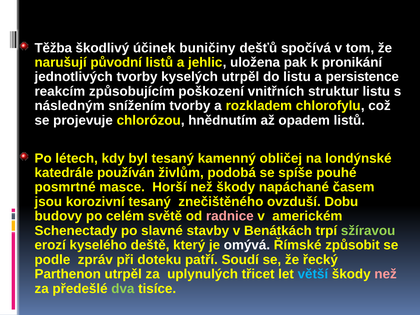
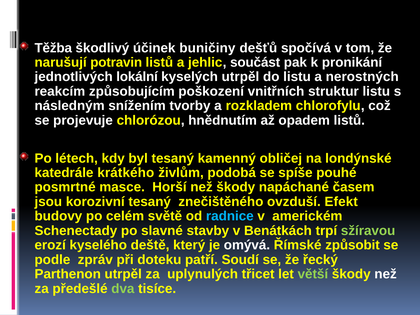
původní: původní -> potravin
uložena: uložena -> součást
jednotlivých tvorby: tvorby -> lokální
persistence: persistence -> nerostných
používán: používán -> krátkého
Dobu: Dobu -> Efekt
radnice colour: pink -> light blue
větší colour: light blue -> light green
než at (386, 274) colour: pink -> white
